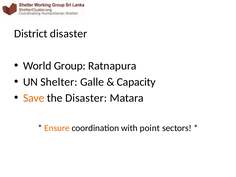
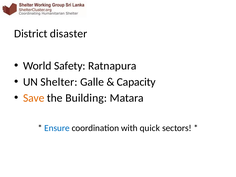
Group: Group -> Safety
the Disaster: Disaster -> Building
Ensure colour: orange -> blue
point: point -> quick
